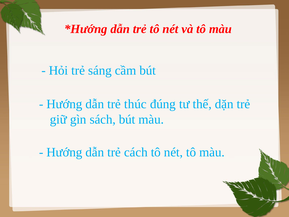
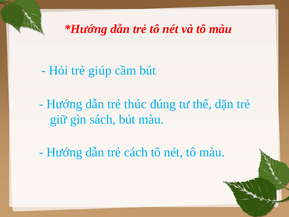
sáng: sáng -> giúp
